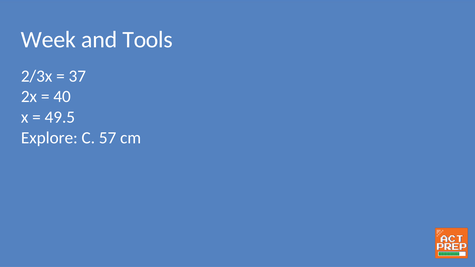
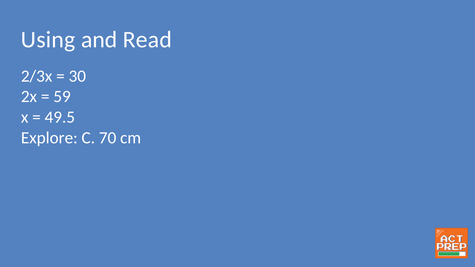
Week: Week -> Using
Tools: Tools -> Read
37: 37 -> 30
40: 40 -> 59
57: 57 -> 70
